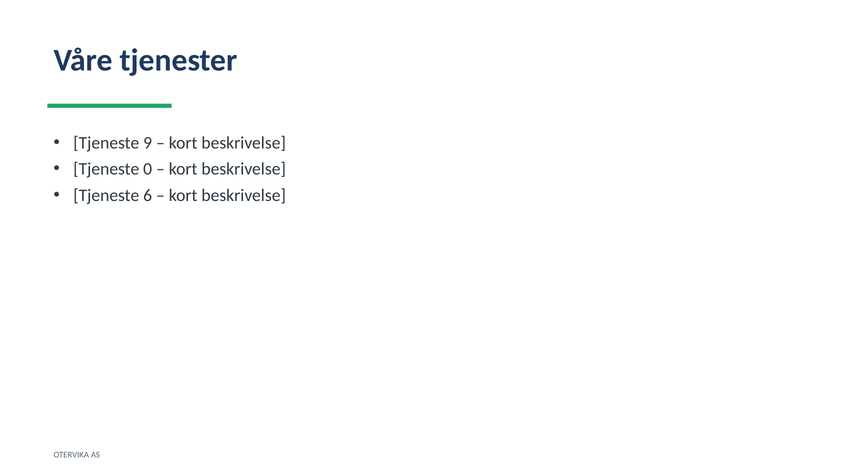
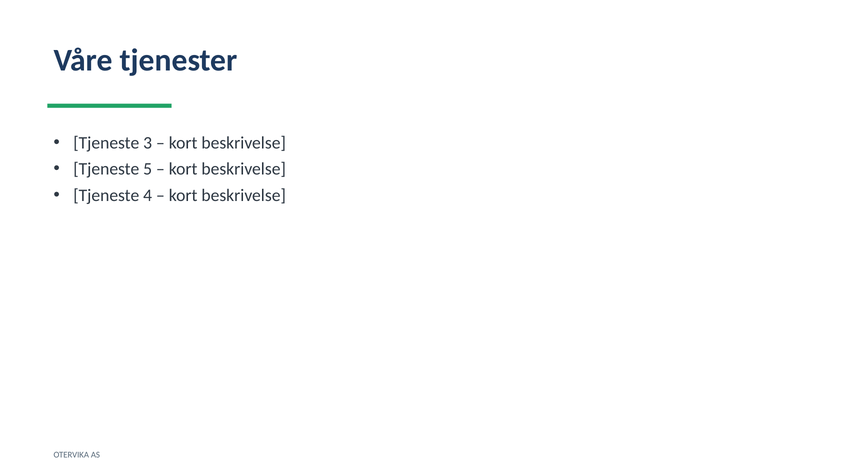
9: 9 -> 3
0: 0 -> 5
6: 6 -> 4
